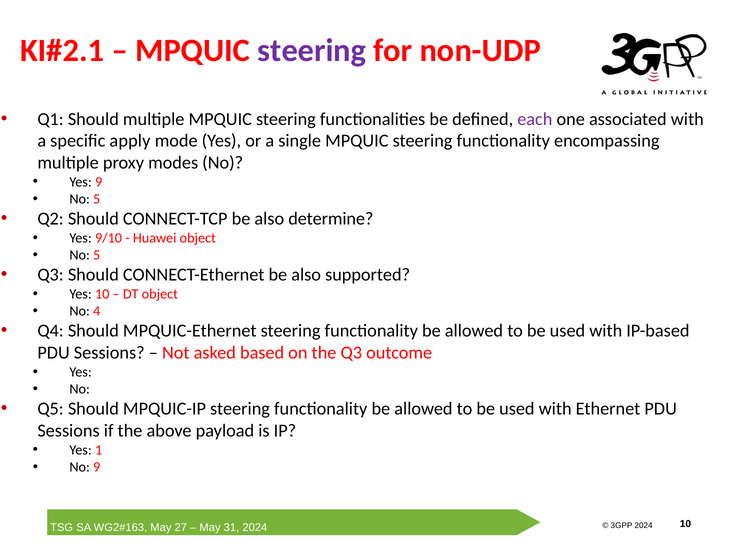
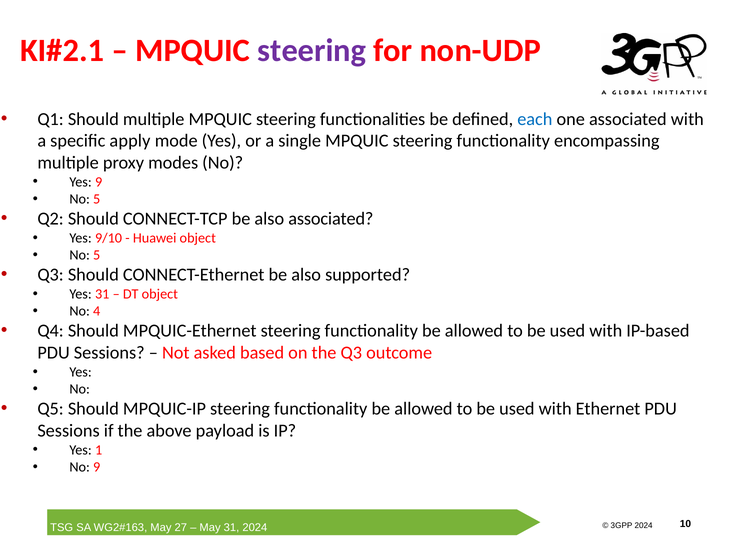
each colour: purple -> blue
also determine: determine -> associated
Yes 10: 10 -> 31
